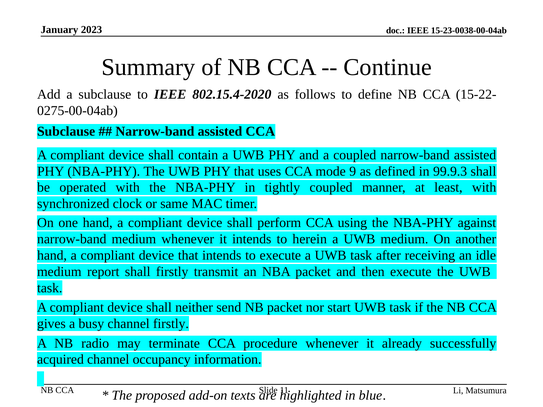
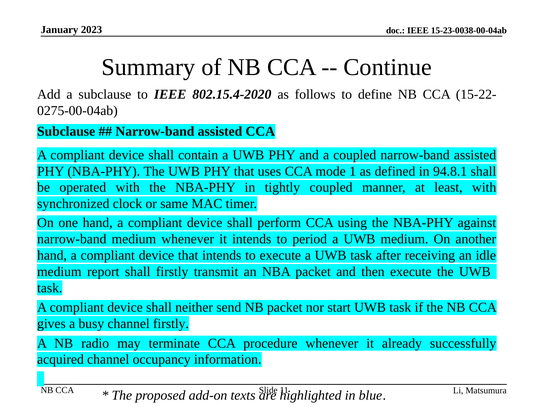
9: 9 -> 1
99.9.3: 99.9.3 -> 94.8.1
herein: herein -> period
